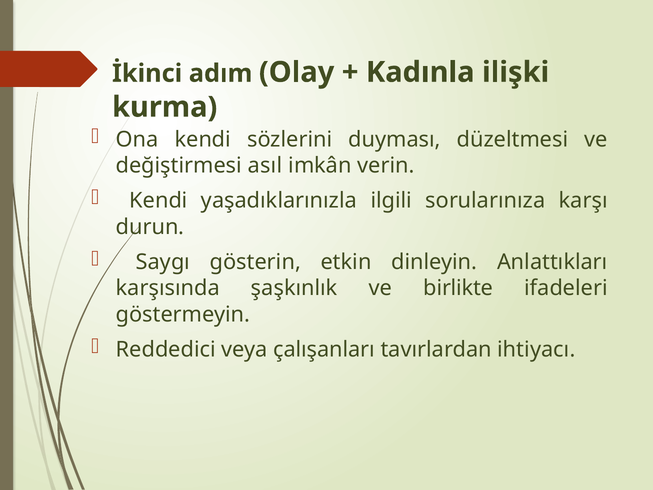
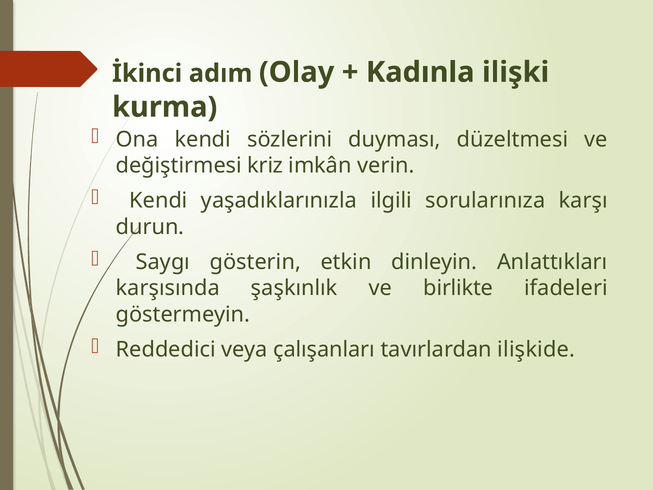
asıl: asıl -> kriz
ihtiyacı: ihtiyacı -> ilişkide
